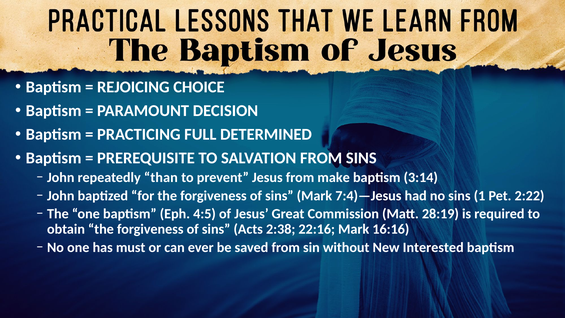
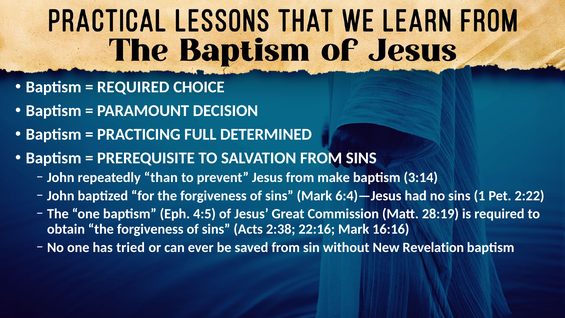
REJOICING at (133, 87): REJOICING -> REQUIRED
7:4)—Jesus: 7:4)—Jesus -> 6:4)—Jesus
must: must -> tried
Interested: Interested -> Revelation
